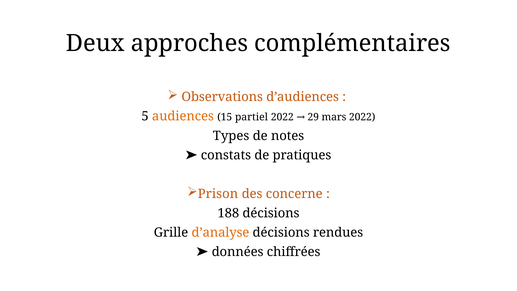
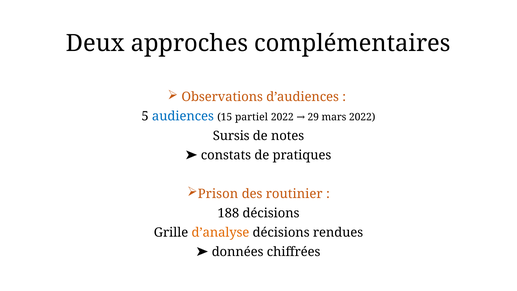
audiences colour: orange -> blue
Types: Types -> Sursis
concerne: concerne -> routinier
